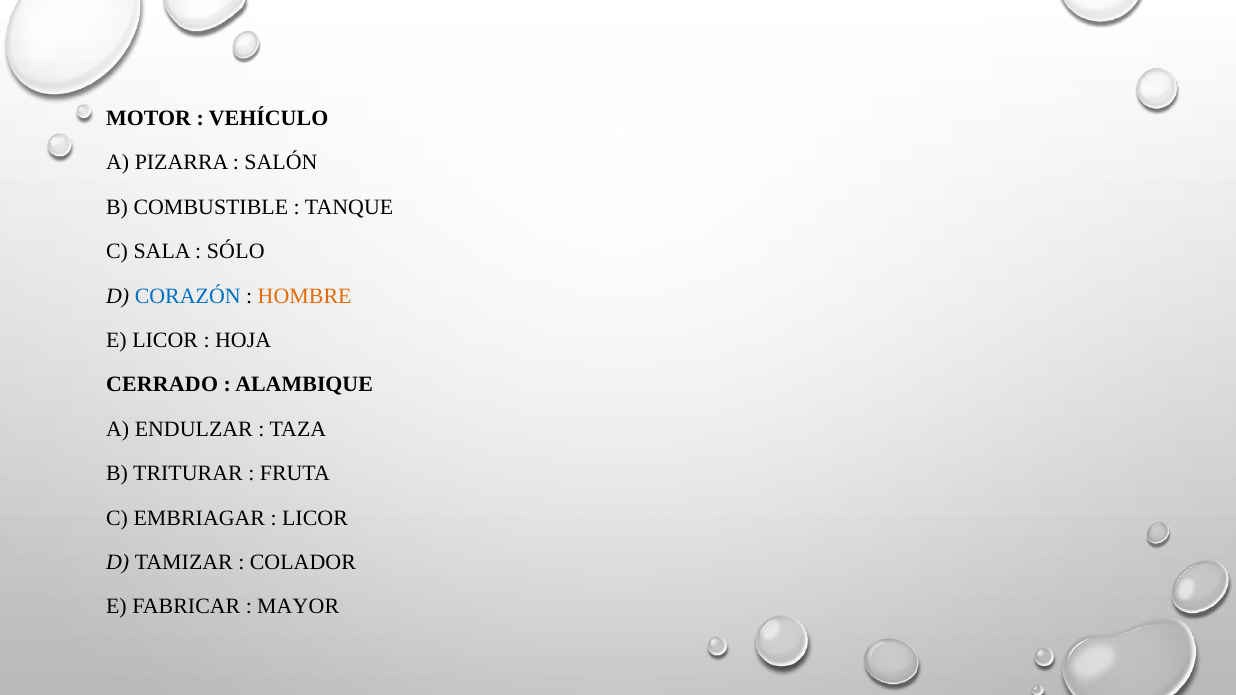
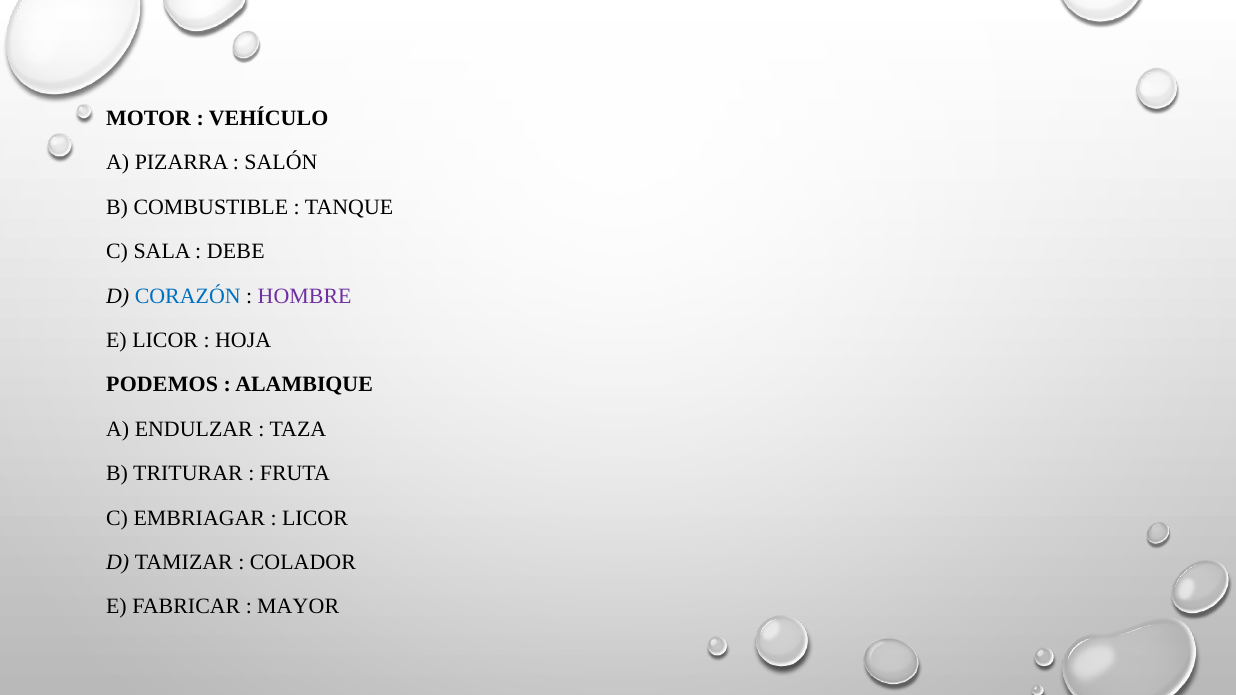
SÓLO: SÓLO -> DEBE
HOMBRE colour: orange -> purple
CERRADO: CERRADO -> PODEMOS
